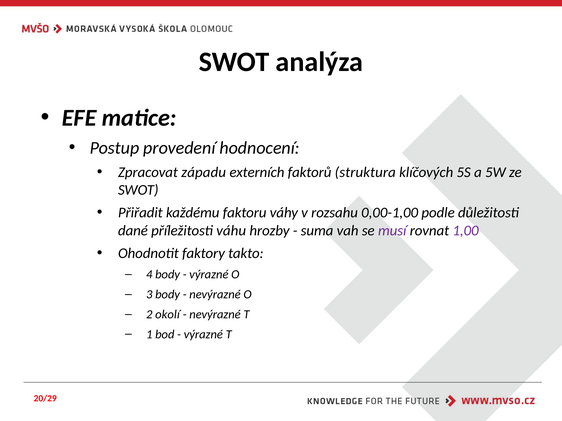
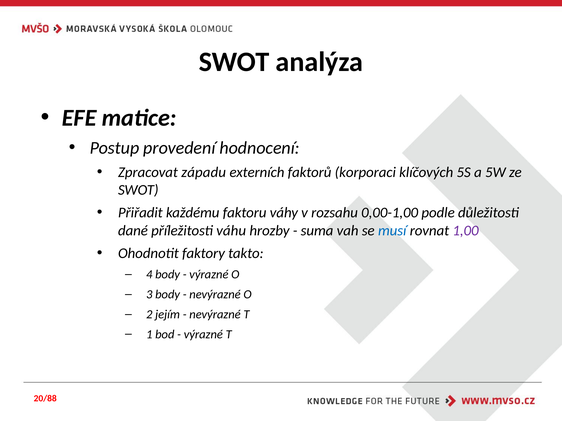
struktura: struktura -> korporaci
musí colour: purple -> blue
okolí: okolí -> jejím
20/29: 20/29 -> 20/88
